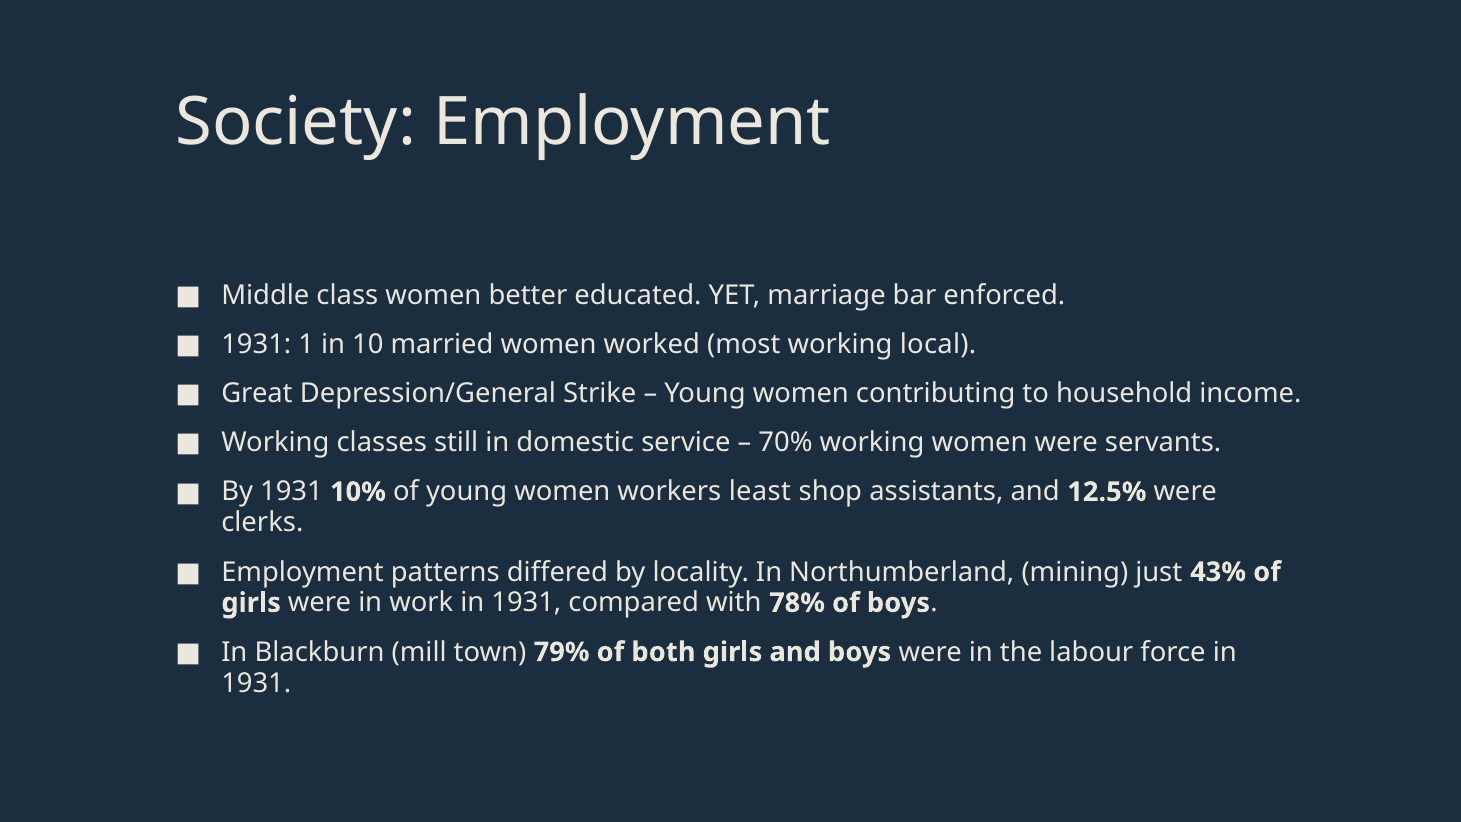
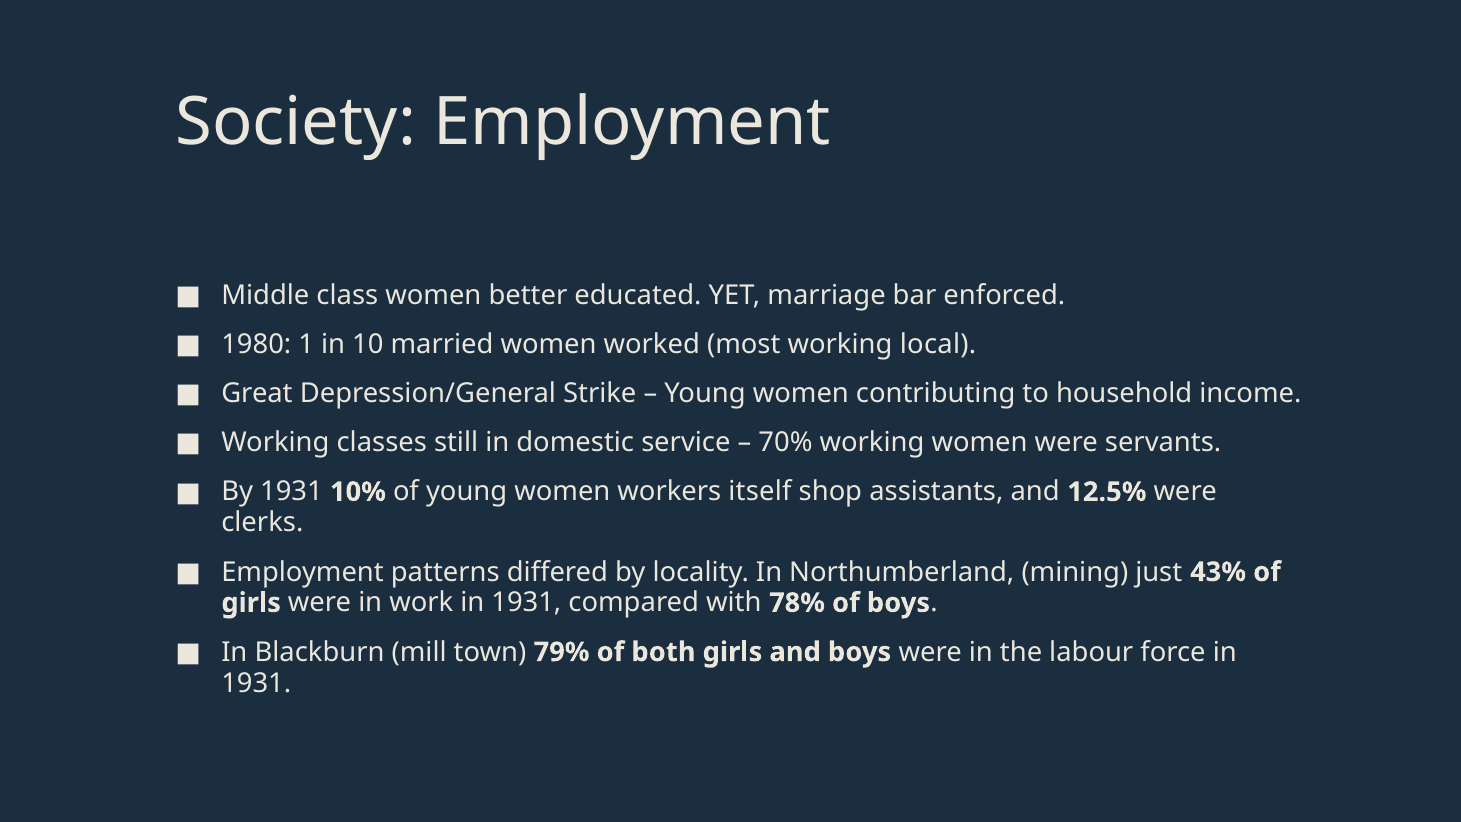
1931 at (256, 344): 1931 -> 1980
least: least -> itself
